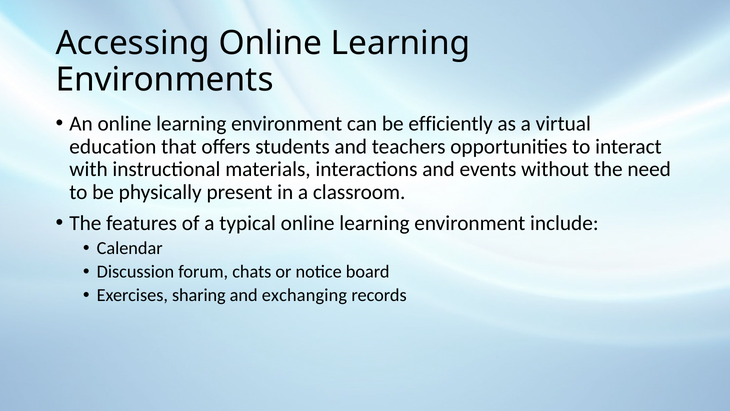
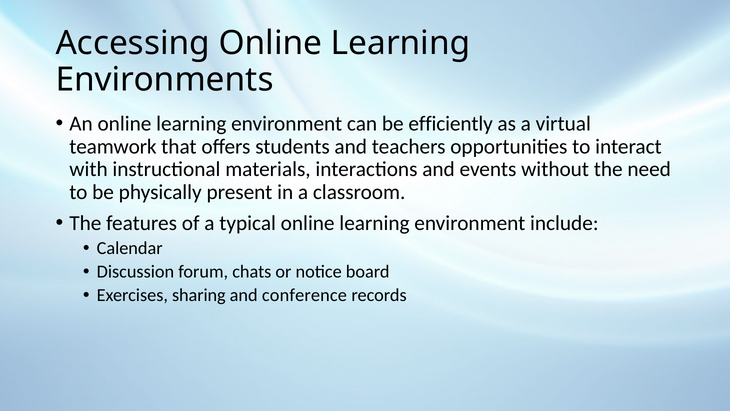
education: education -> teamwork
exchanging: exchanging -> conference
